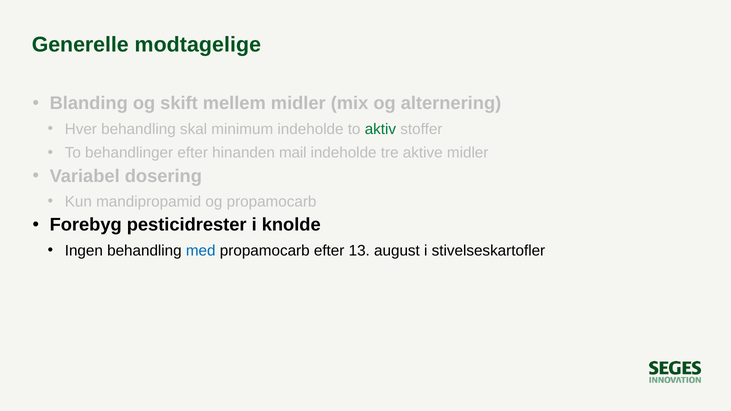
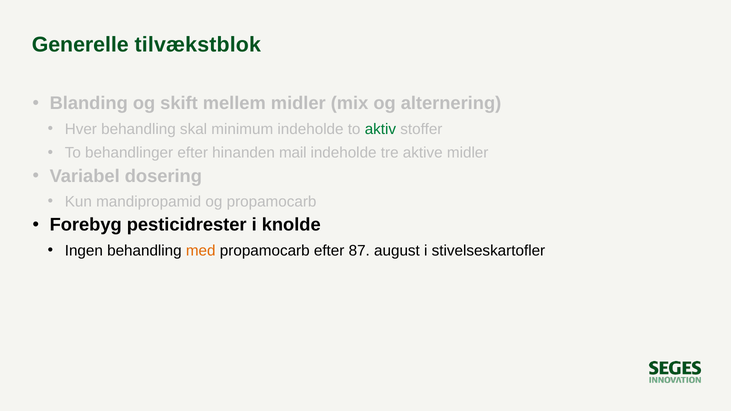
modtagelige: modtagelige -> tilvækstblok
med colour: blue -> orange
13: 13 -> 87
